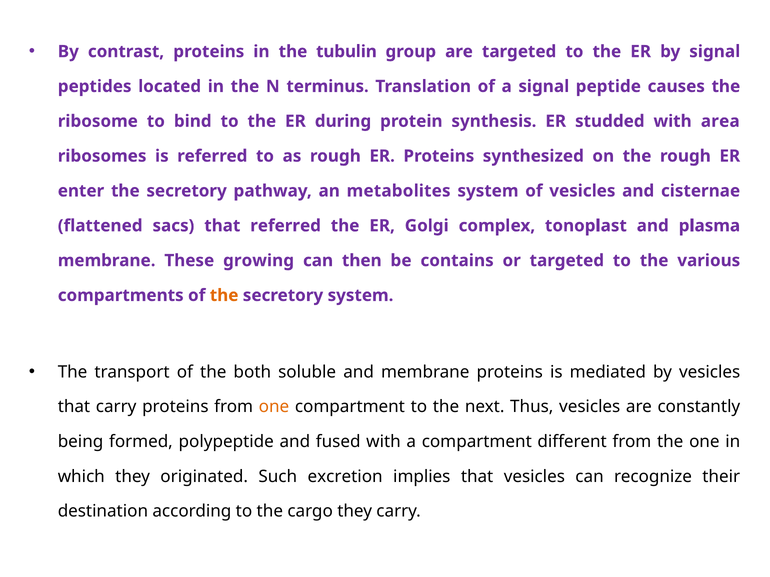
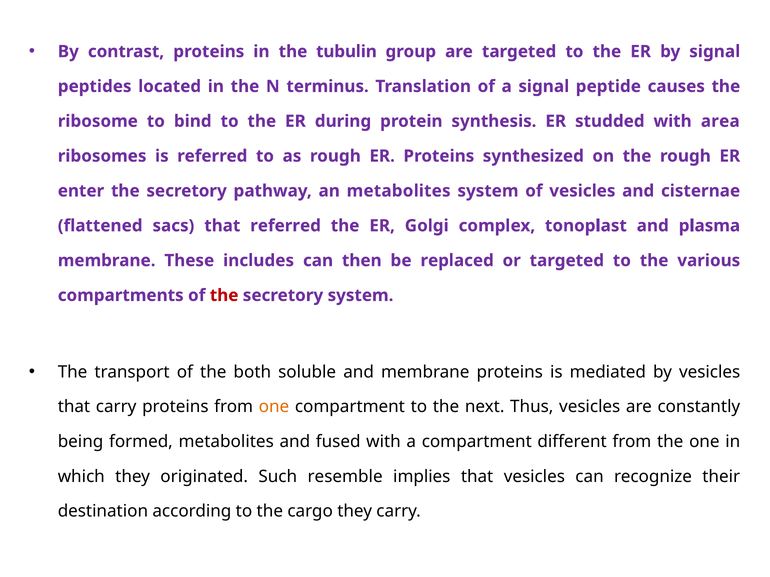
growing: growing -> includes
contains: contains -> replaced
the at (224, 296) colour: orange -> red
formed polypeptide: polypeptide -> metabolites
excretion: excretion -> resemble
